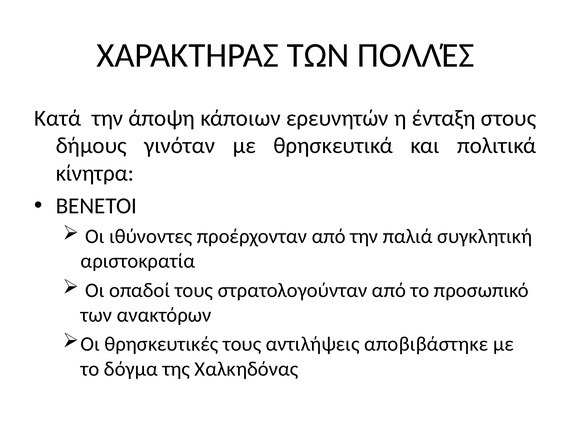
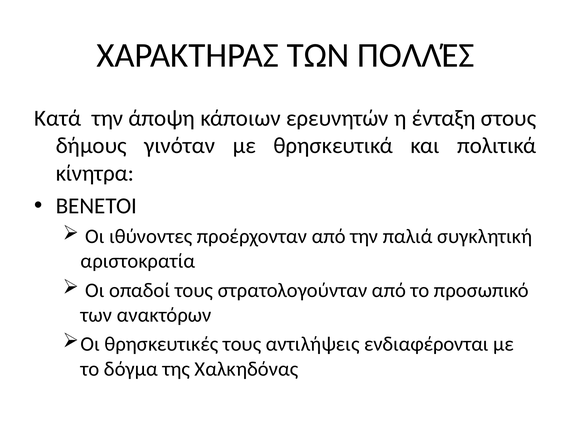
αποβιβάστηκε: αποβιβάστηκε -> ενδιαφέρονται
